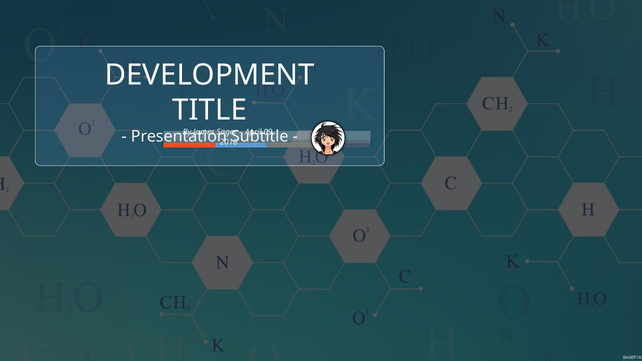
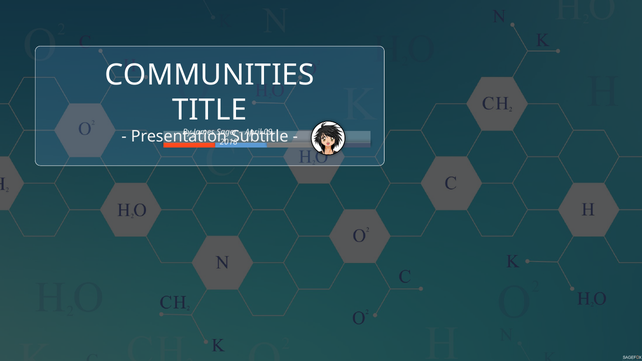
DEVELOPMENT: DEVELOPMENT -> COMMUNITIES
